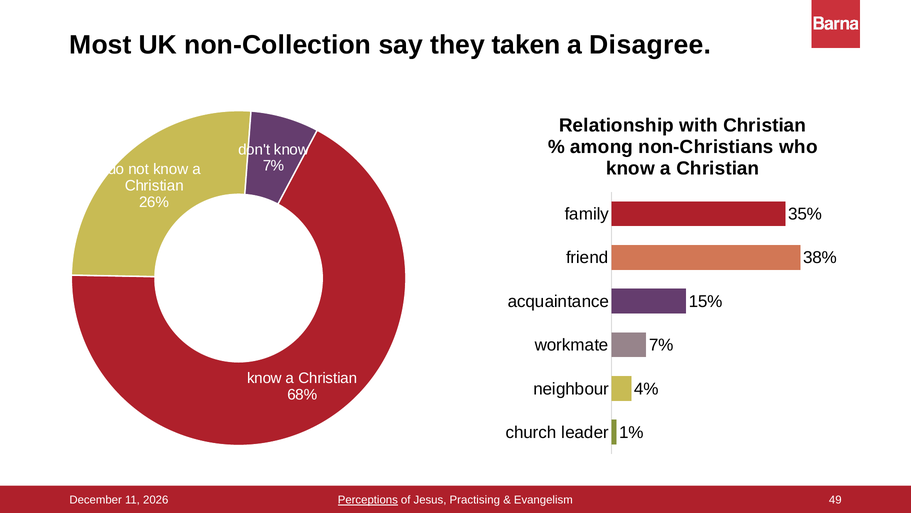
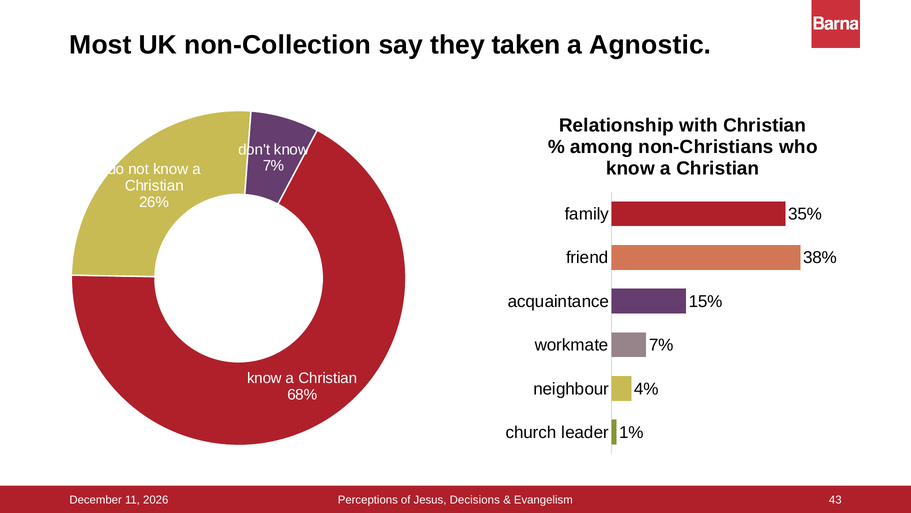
Disagree: Disagree -> Agnostic
Perceptions underline: present -> none
Practising: Practising -> Decisions
49: 49 -> 43
